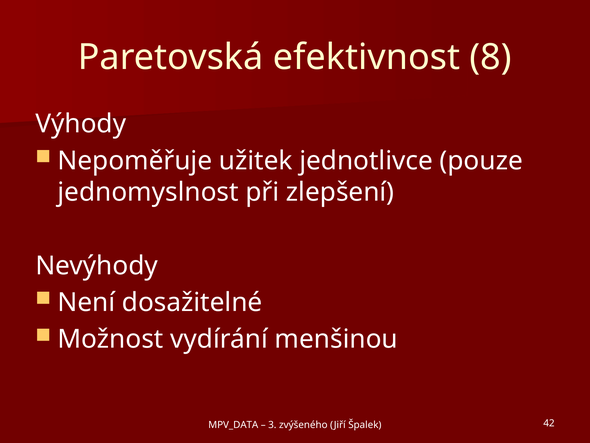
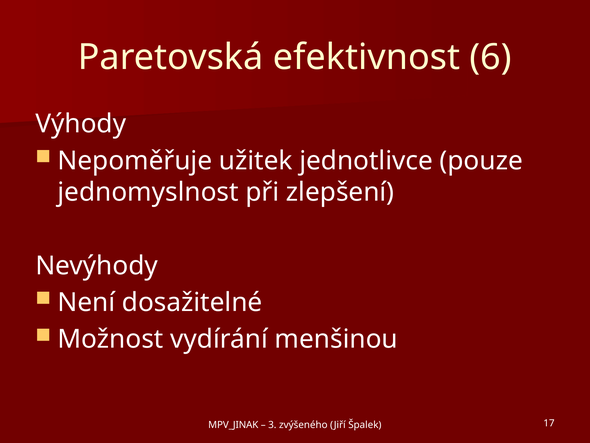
8: 8 -> 6
MPV_DATA: MPV_DATA -> MPV_JINAK
42: 42 -> 17
